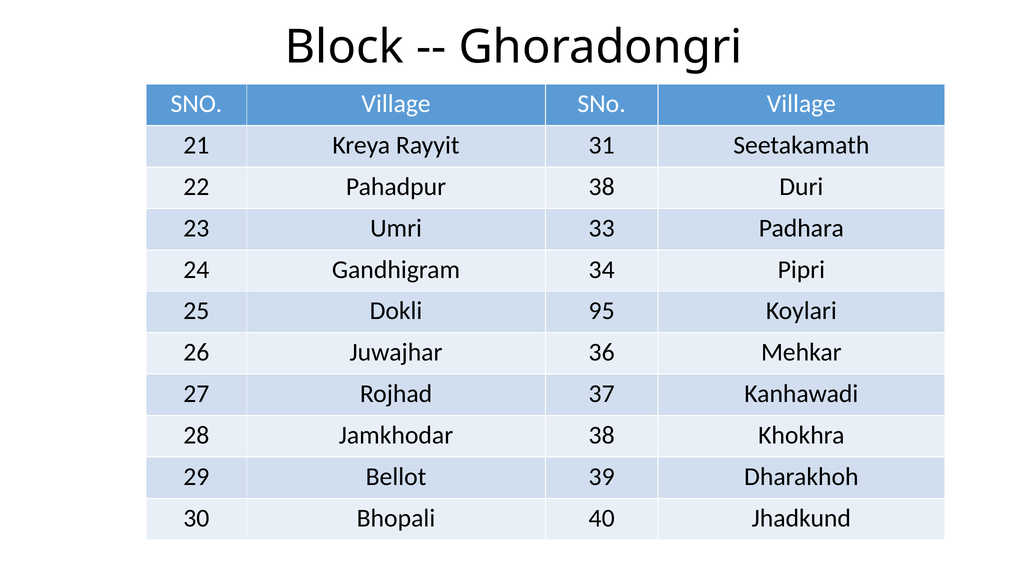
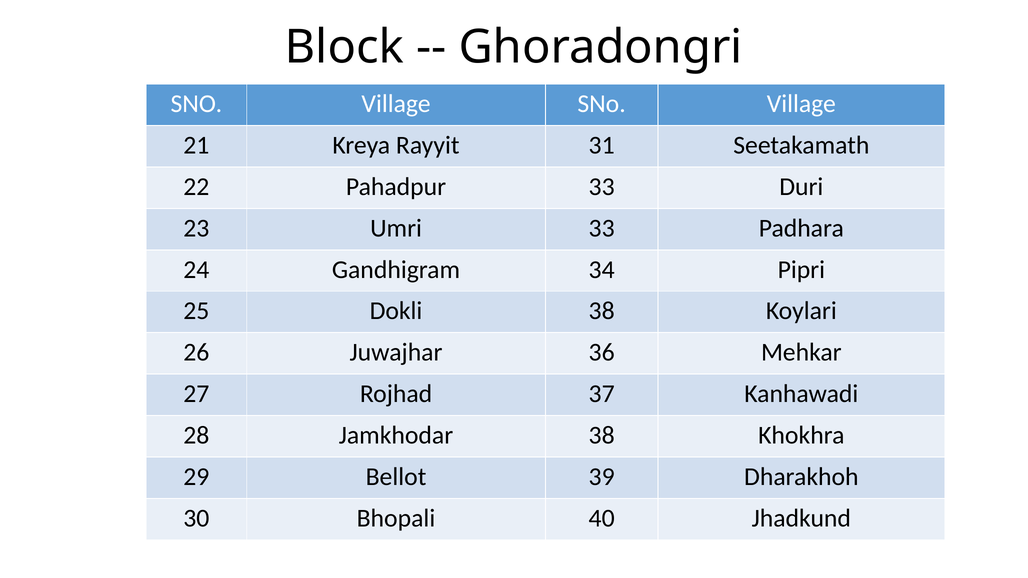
Pahadpur 38: 38 -> 33
Dokli 95: 95 -> 38
